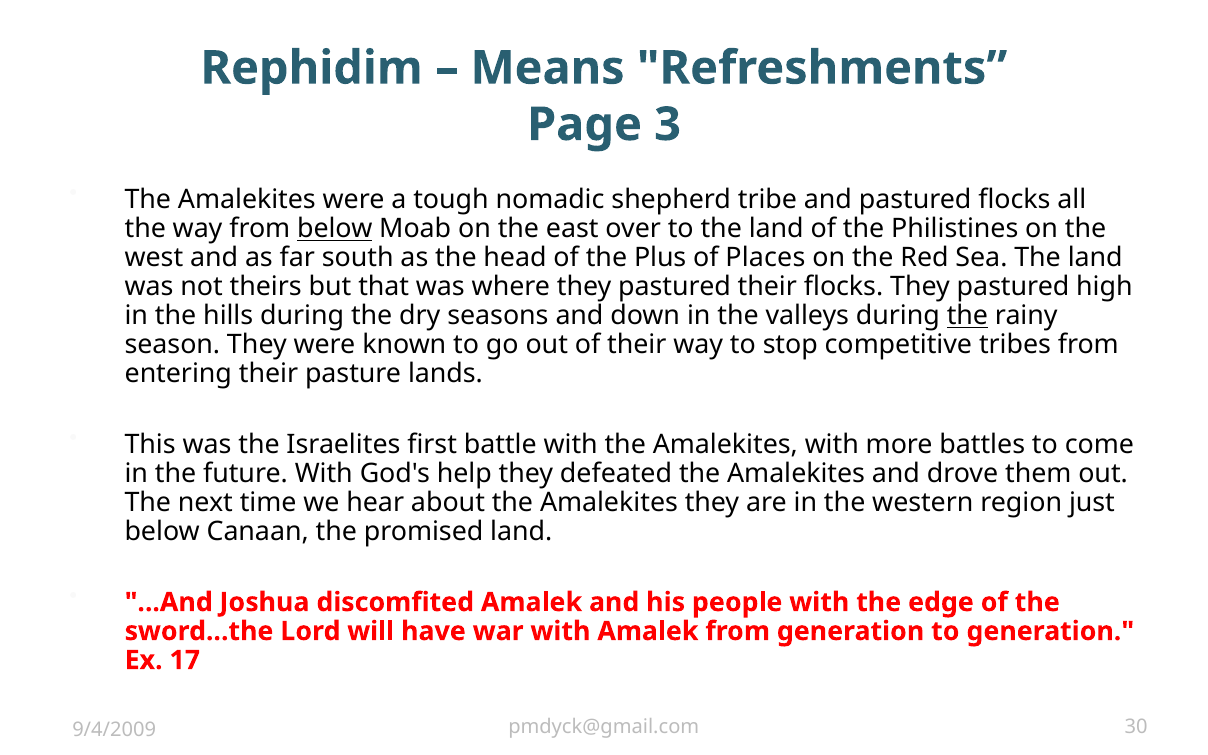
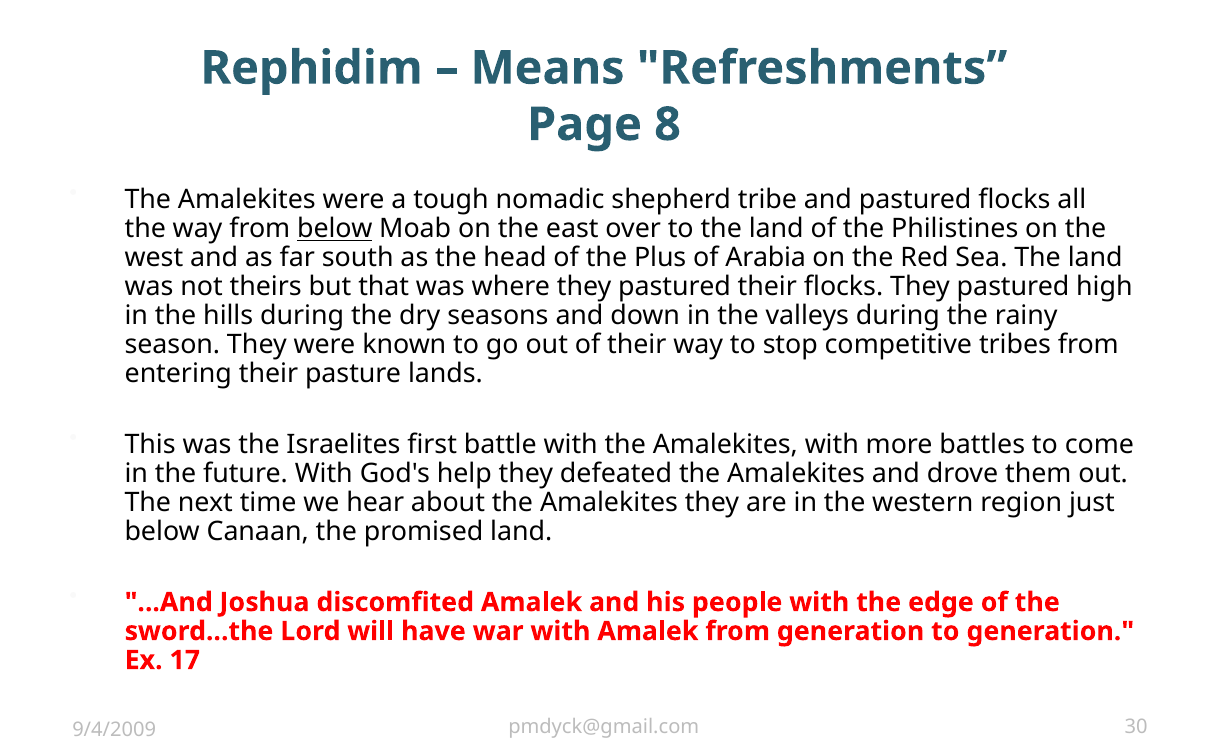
3: 3 -> 8
Places: Places -> Arabia
the at (967, 316) underline: present -> none
